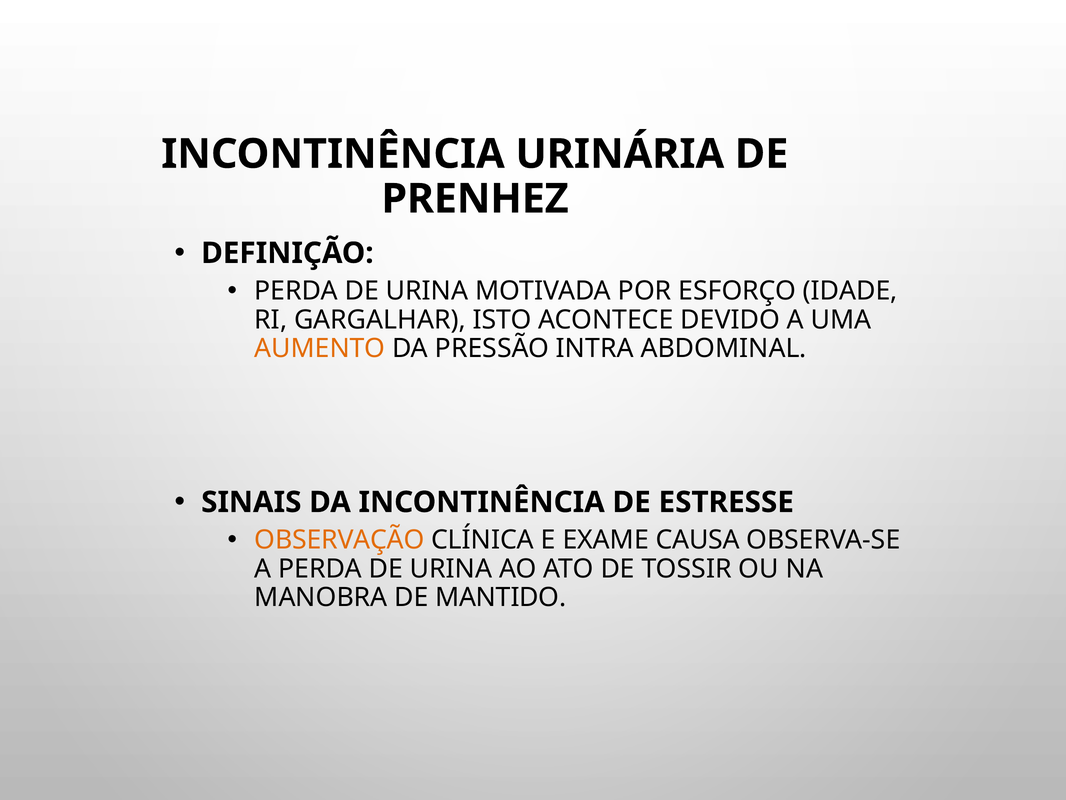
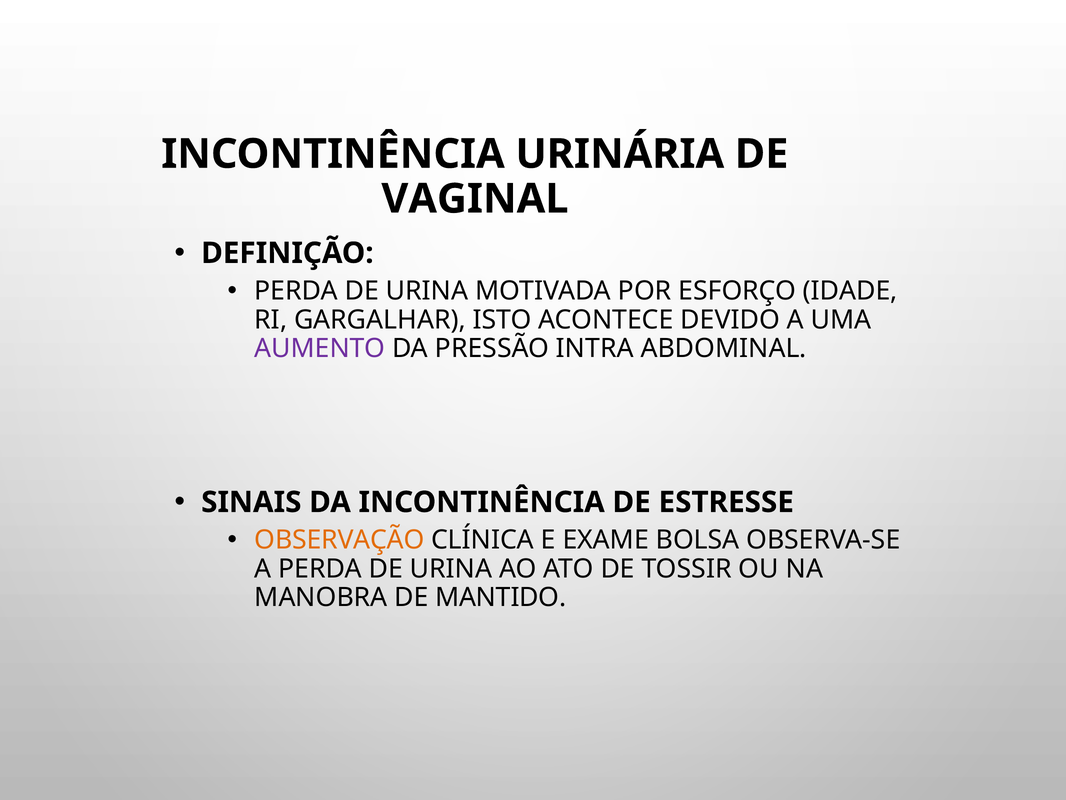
PRENHEZ: PRENHEZ -> VAGINAL
AUMENTO colour: orange -> purple
CAUSA: CAUSA -> BOLSA
